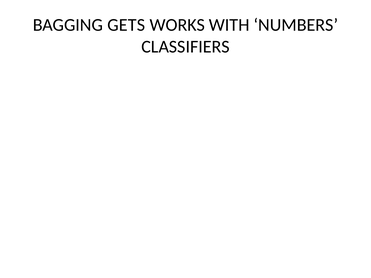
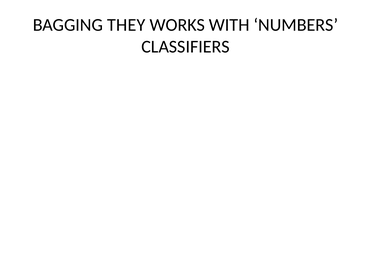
GETS: GETS -> THEY
